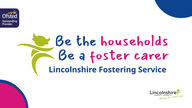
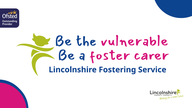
households: households -> vulnerable
